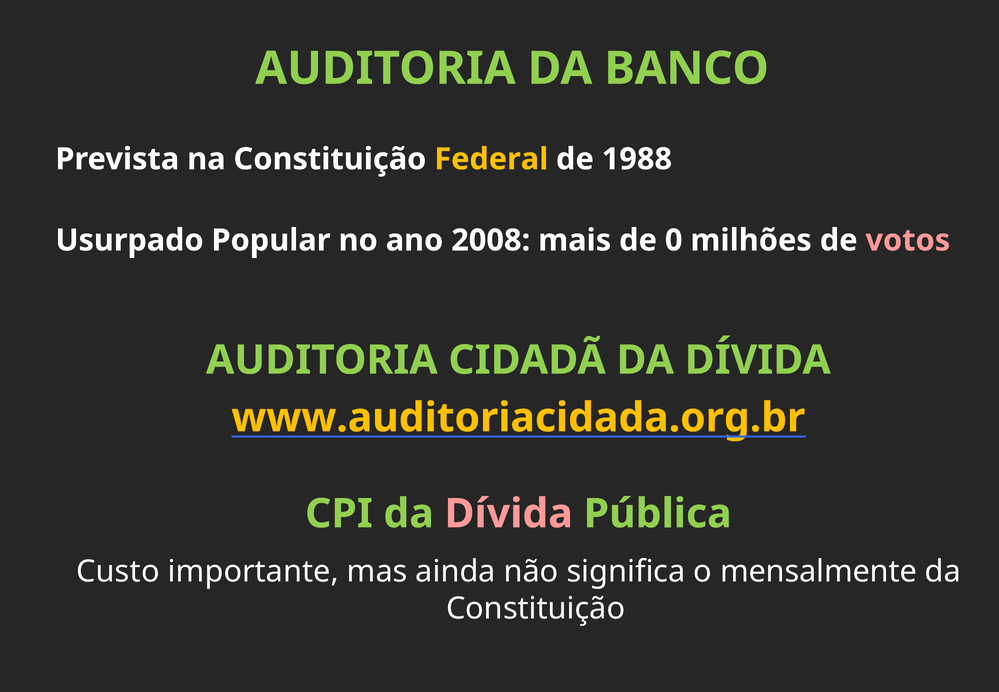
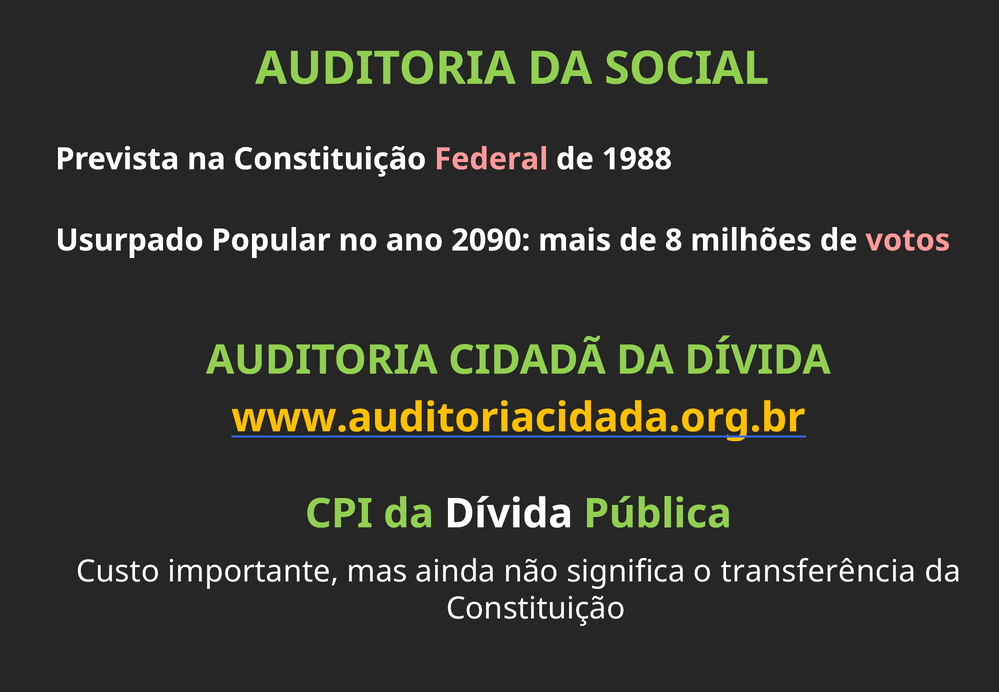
BANCO: BANCO -> SOCIAL
Federal colour: yellow -> pink
2008: 2008 -> 2090
0: 0 -> 8
Dívida at (509, 514) colour: pink -> white
mensalmente: mensalmente -> transferência
